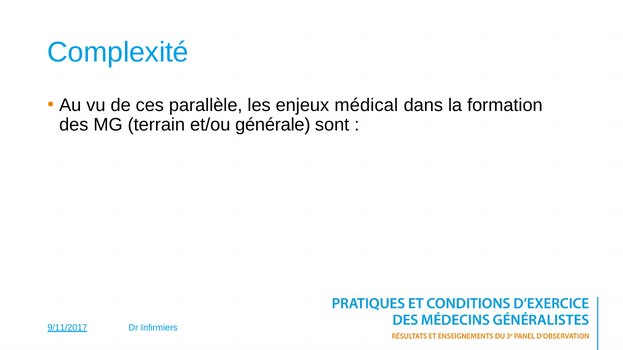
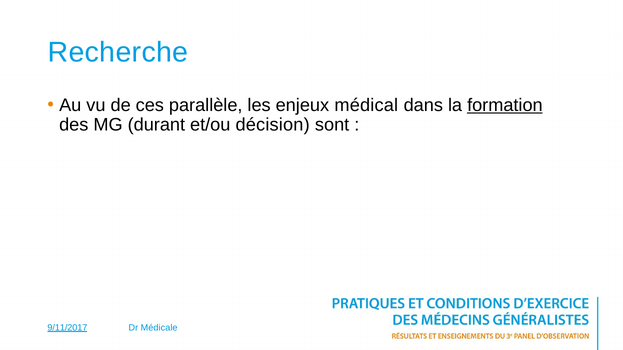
Complexité: Complexité -> Recherche
formation underline: none -> present
terrain: terrain -> durant
générale: générale -> décision
Infirmiers: Infirmiers -> Médicale
